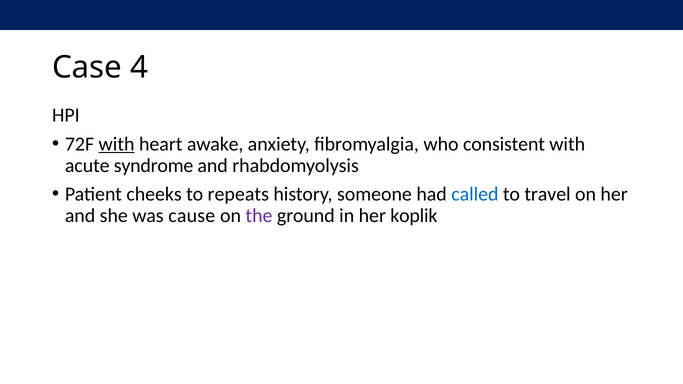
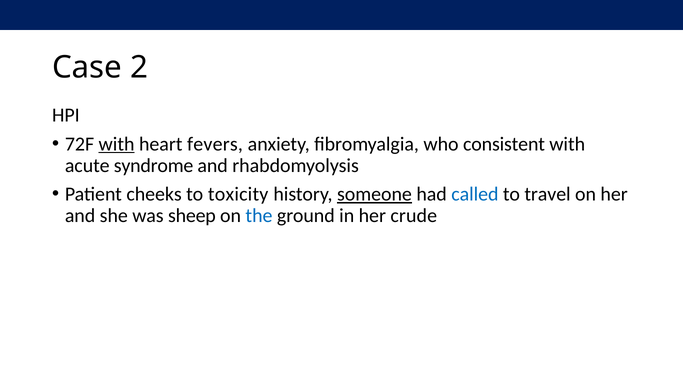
4: 4 -> 2
awake: awake -> fevers
repeats: repeats -> toxicity
someone underline: none -> present
cause: cause -> sheep
the colour: purple -> blue
koplik: koplik -> crude
